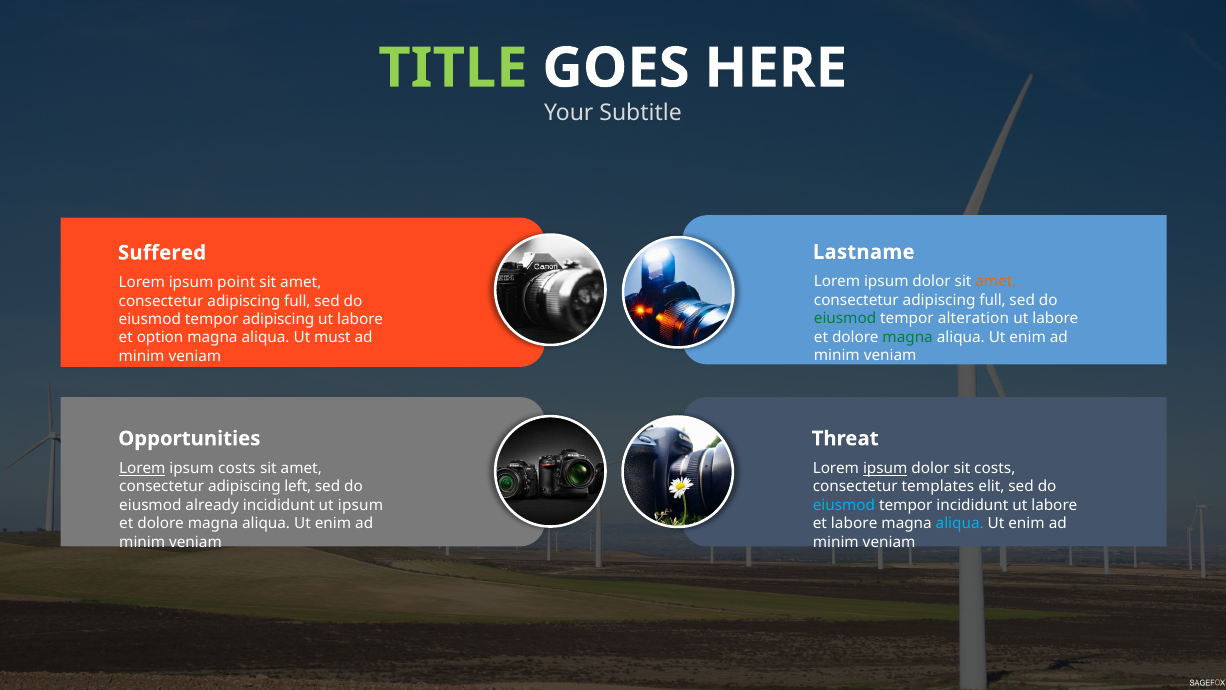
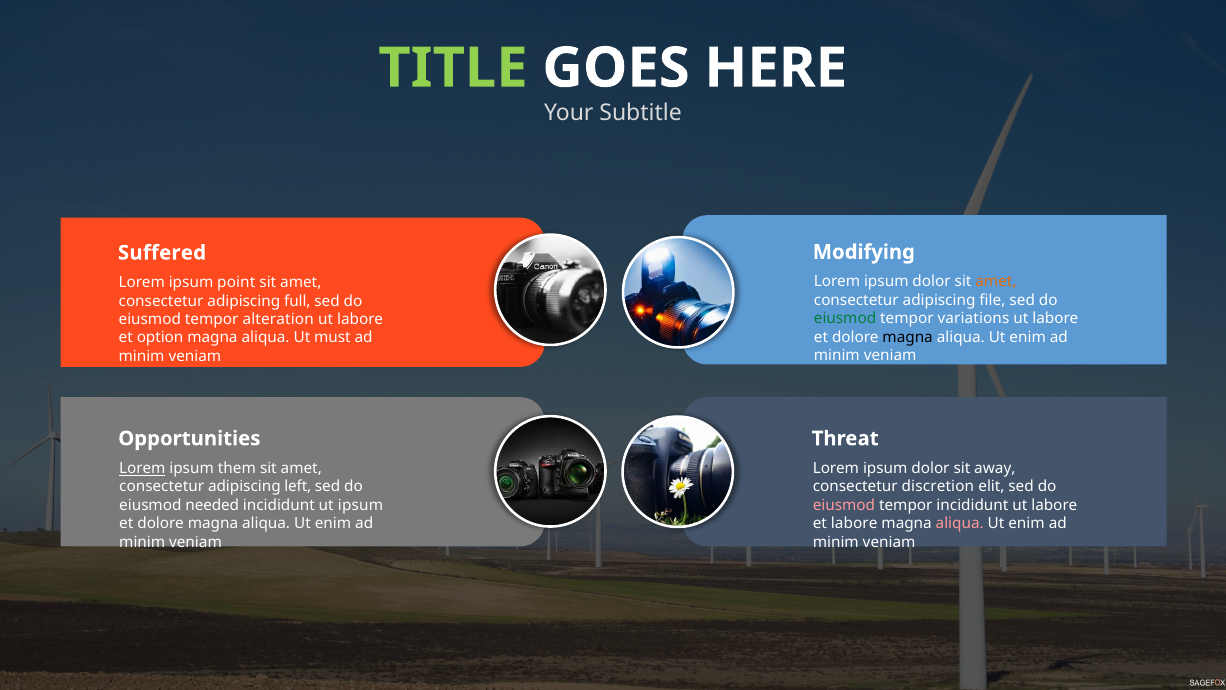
Lastname: Lastname -> Modifying
full at (993, 300): full -> file
alteration: alteration -> variations
tempor adipiscing: adipiscing -> alteration
magna at (908, 337) colour: green -> black
ipsum costs: costs -> them
ipsum at (885, 468) underline: present -> none
sit costs: costs -> away
templates: templates -> discretion
already: already -> needed
eiusmod at (844, 505) colour: light blue -> pink
aliqua at (960, 523) colour: light blue -> pink
